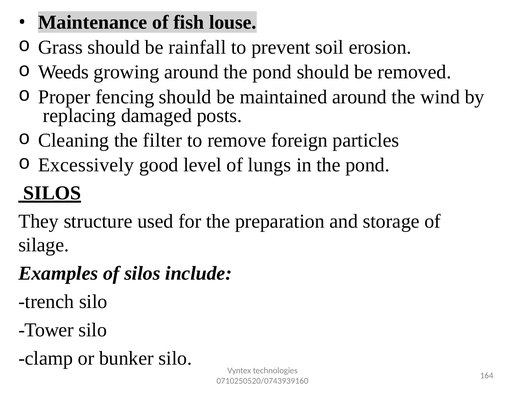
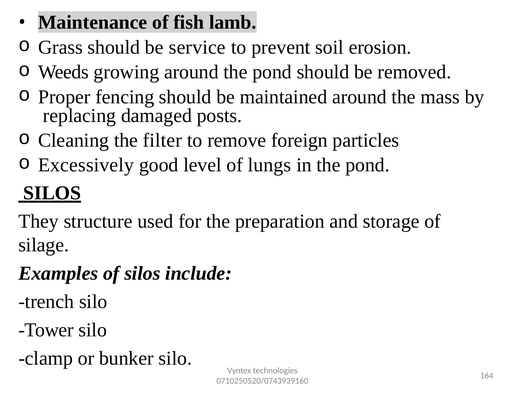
louse: louse -> lamb
rainfall: rainfall -> service
wind: wind -> mass
